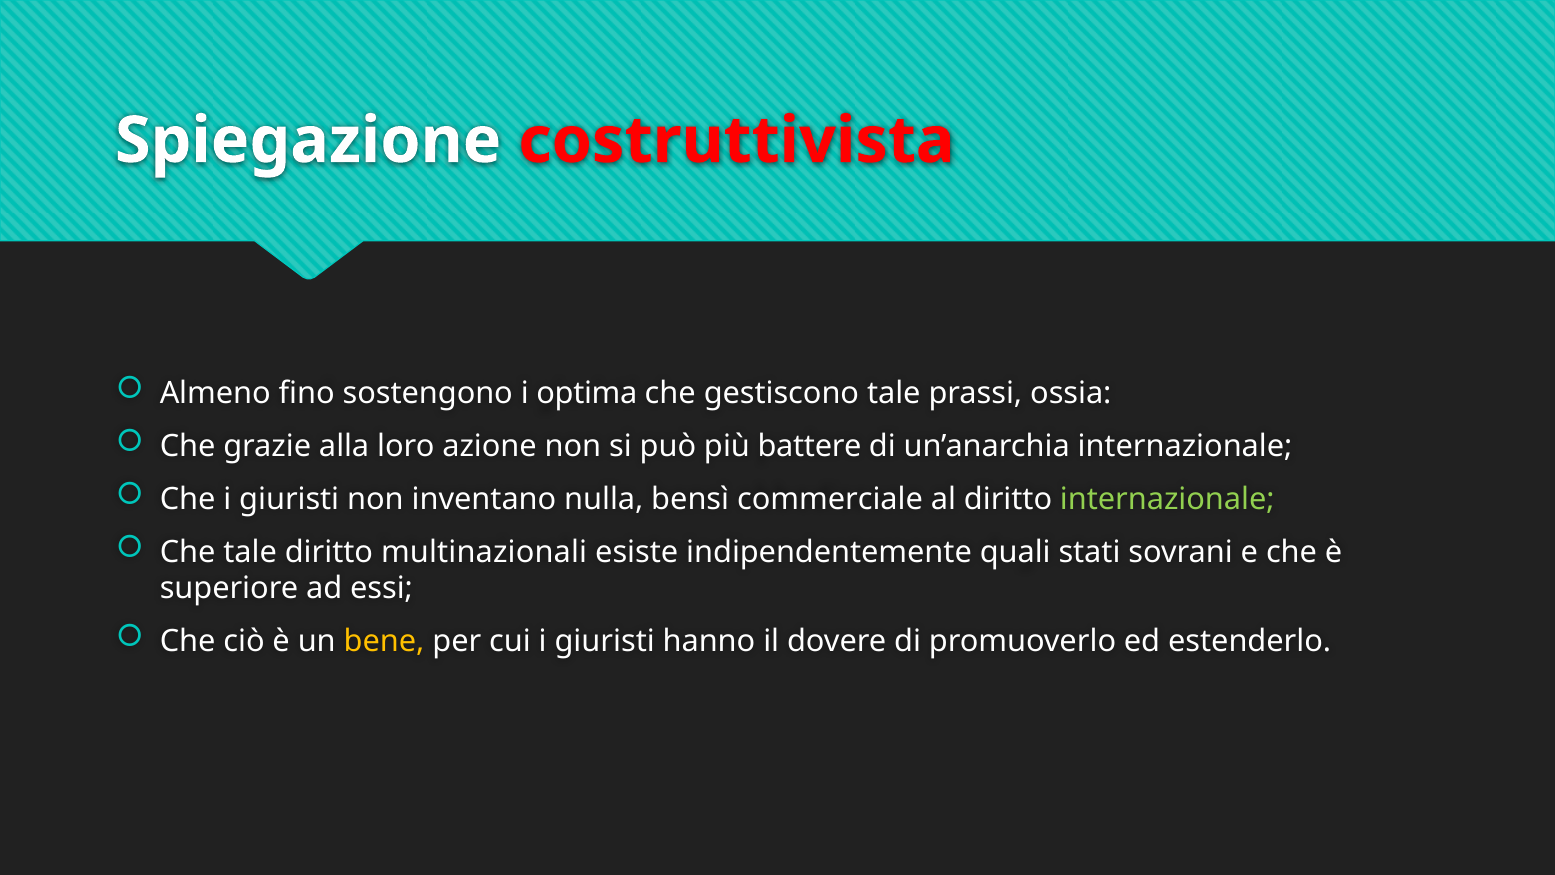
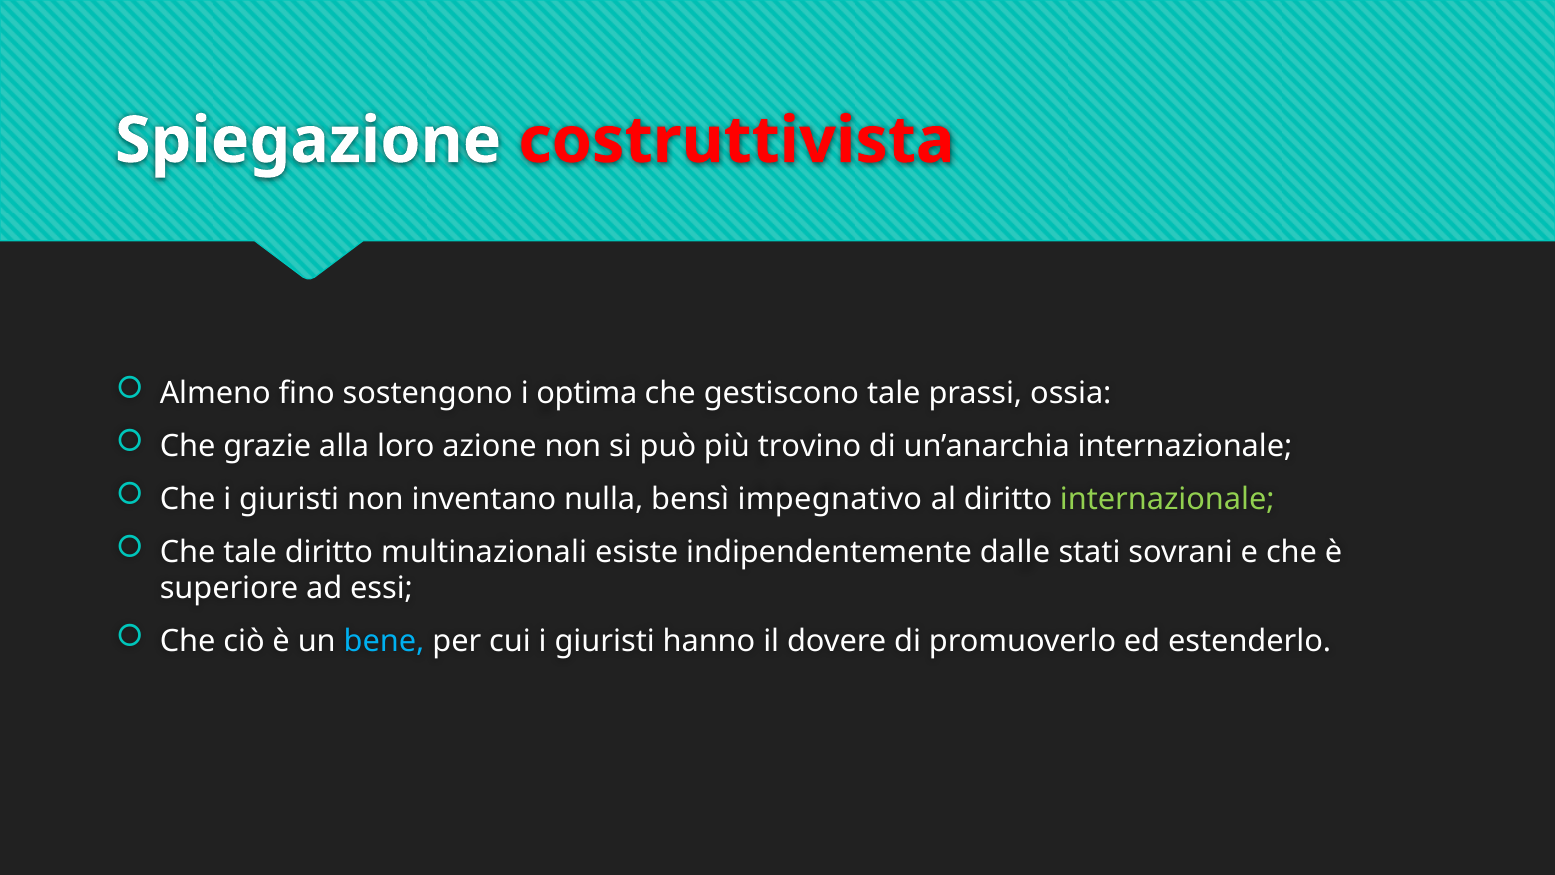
battere: battere -> trovino
commerciale: commerciale -> impegnativo
quali: quali -> dalle
bene colour: yellow -> light blue
